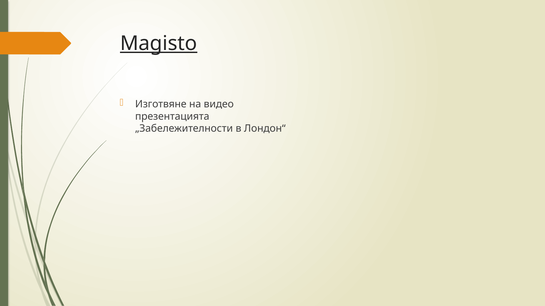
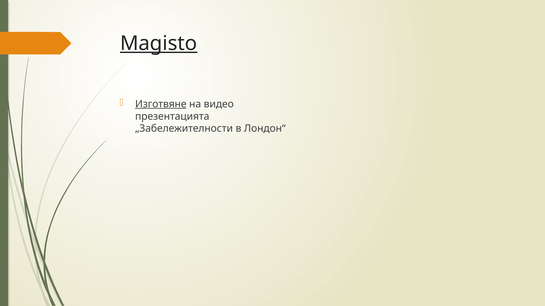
Изготвяне underline: none -> present
